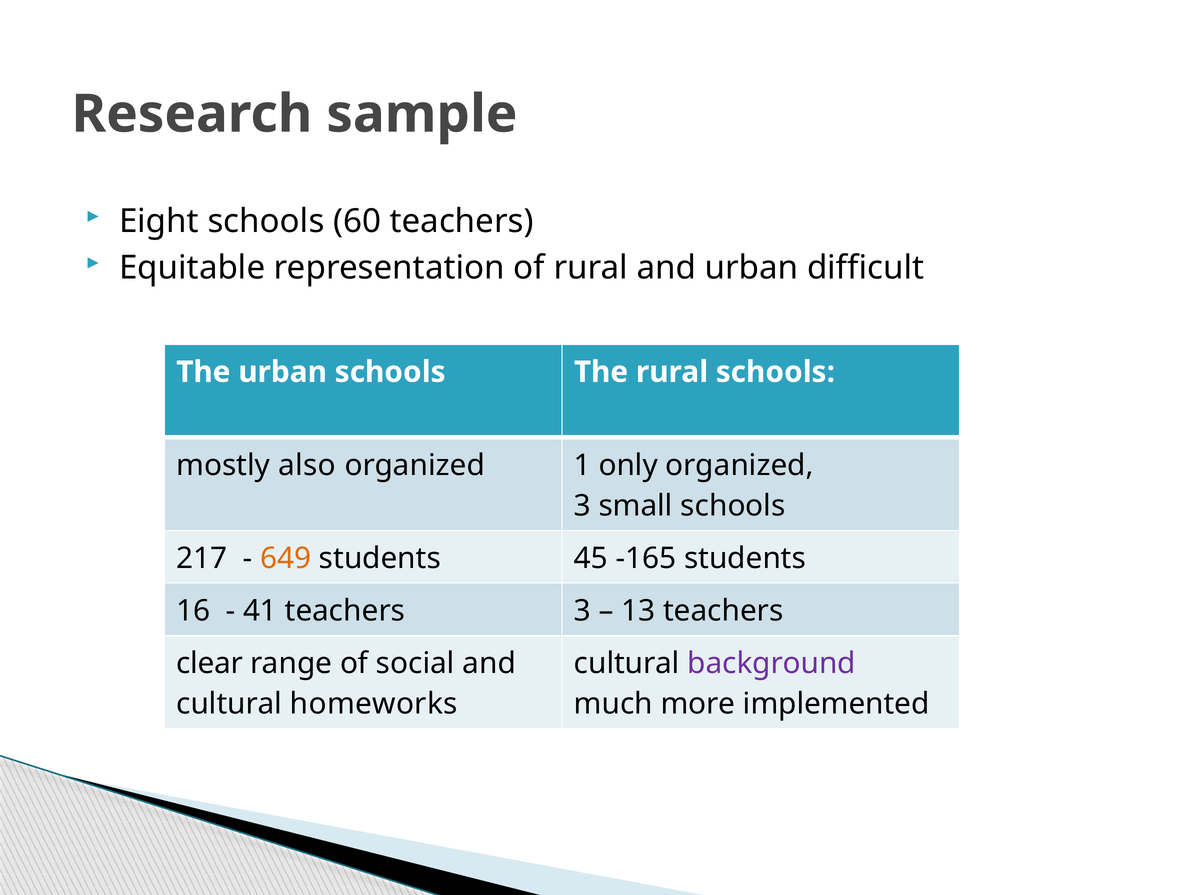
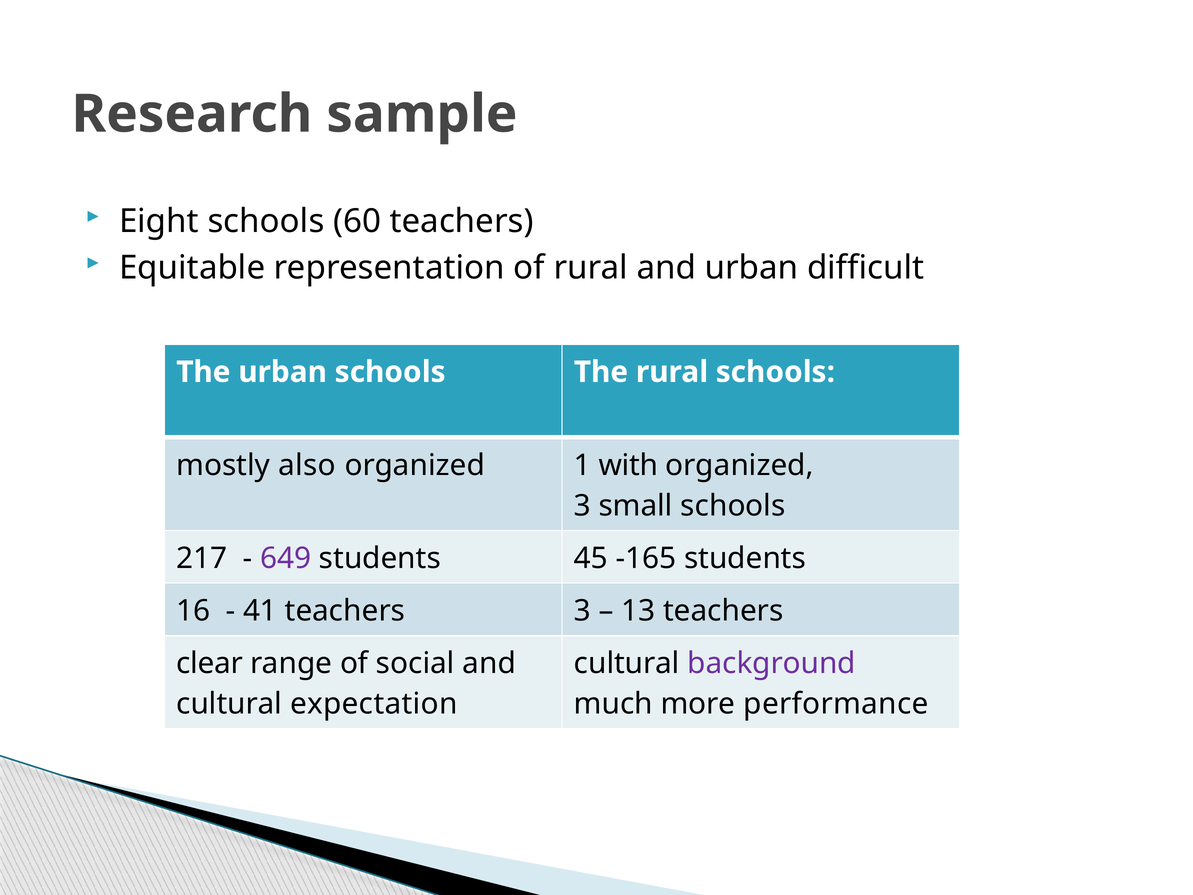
only: only -> with
649 colour: orange -> purple
homeworks: homeworks -> expectation
implemented: implemented -> performance
